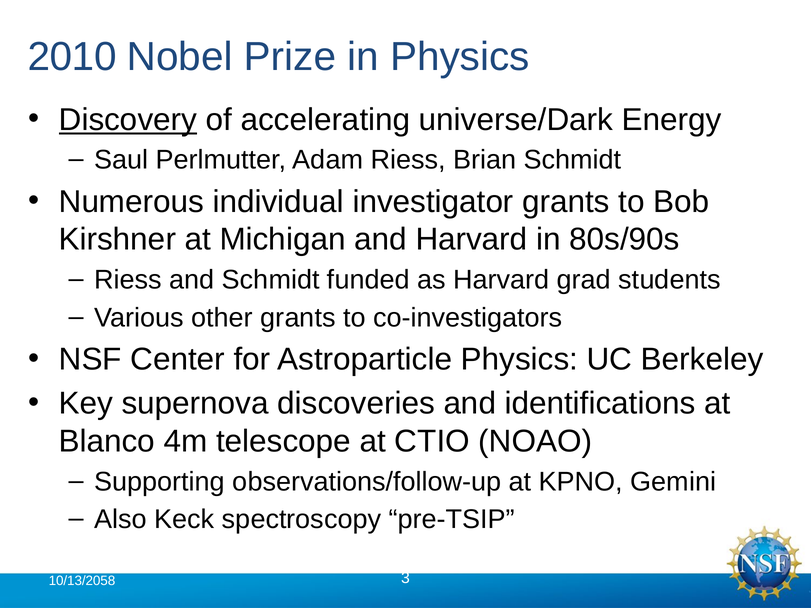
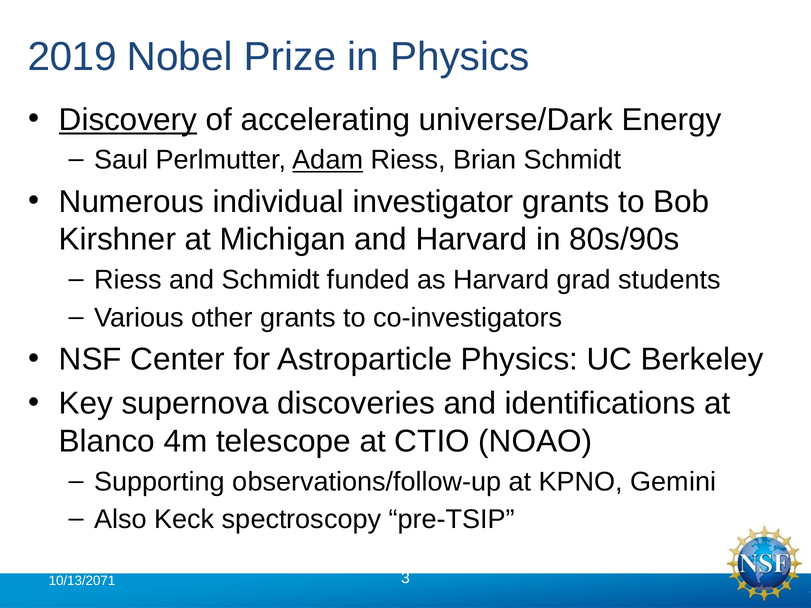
2010: 2010 -> 2019
Adam underline: none -> present
10/13/2058: 10/13/2058 -> 10/13/2071
